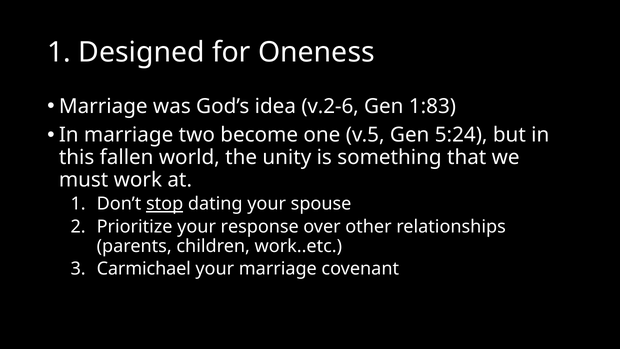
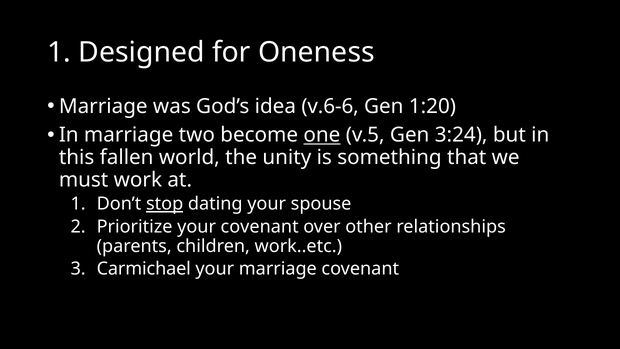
v.2-6: v.2-6 -> v.6-6
1:83: 1:83 -> 1:20
one underline: none -> present
5:24: 5:24 -> 3:24
your response: response -> covenant
